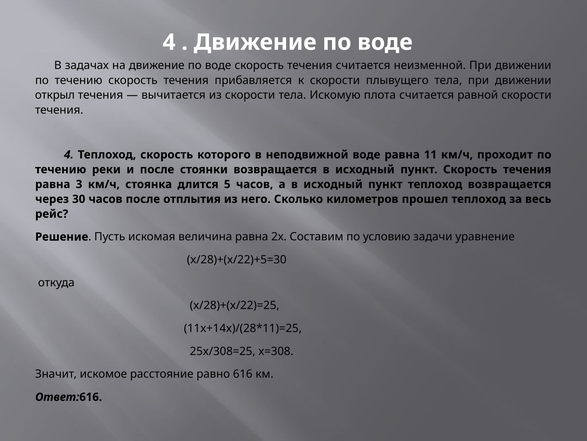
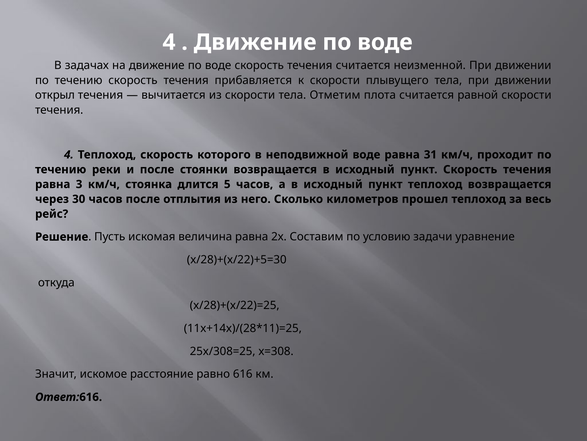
Искомую: Искомую -> Отметим
11: 11 -> 31
